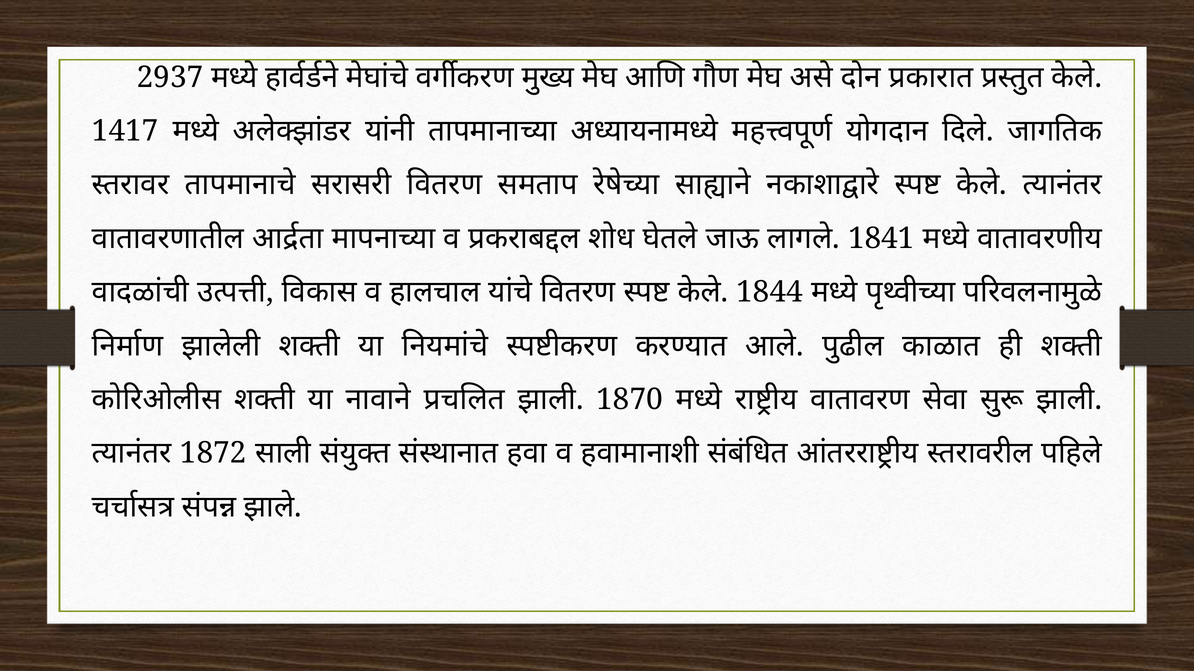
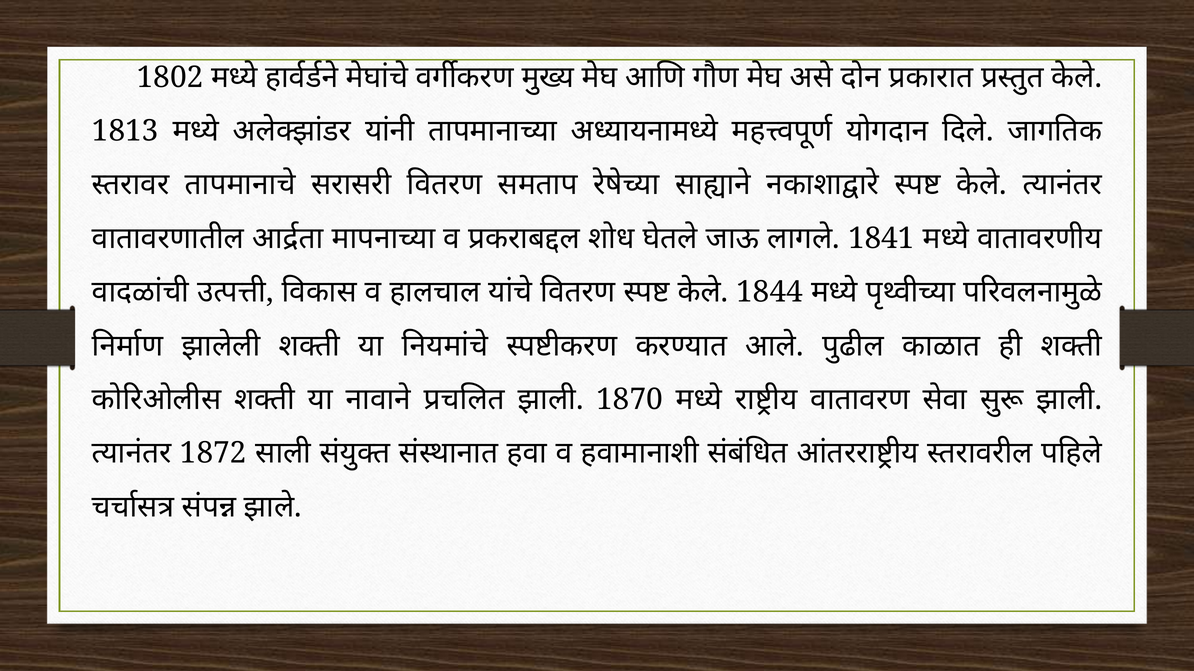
2937: 2937 -> 1802
1417: 1417 -> 1813
